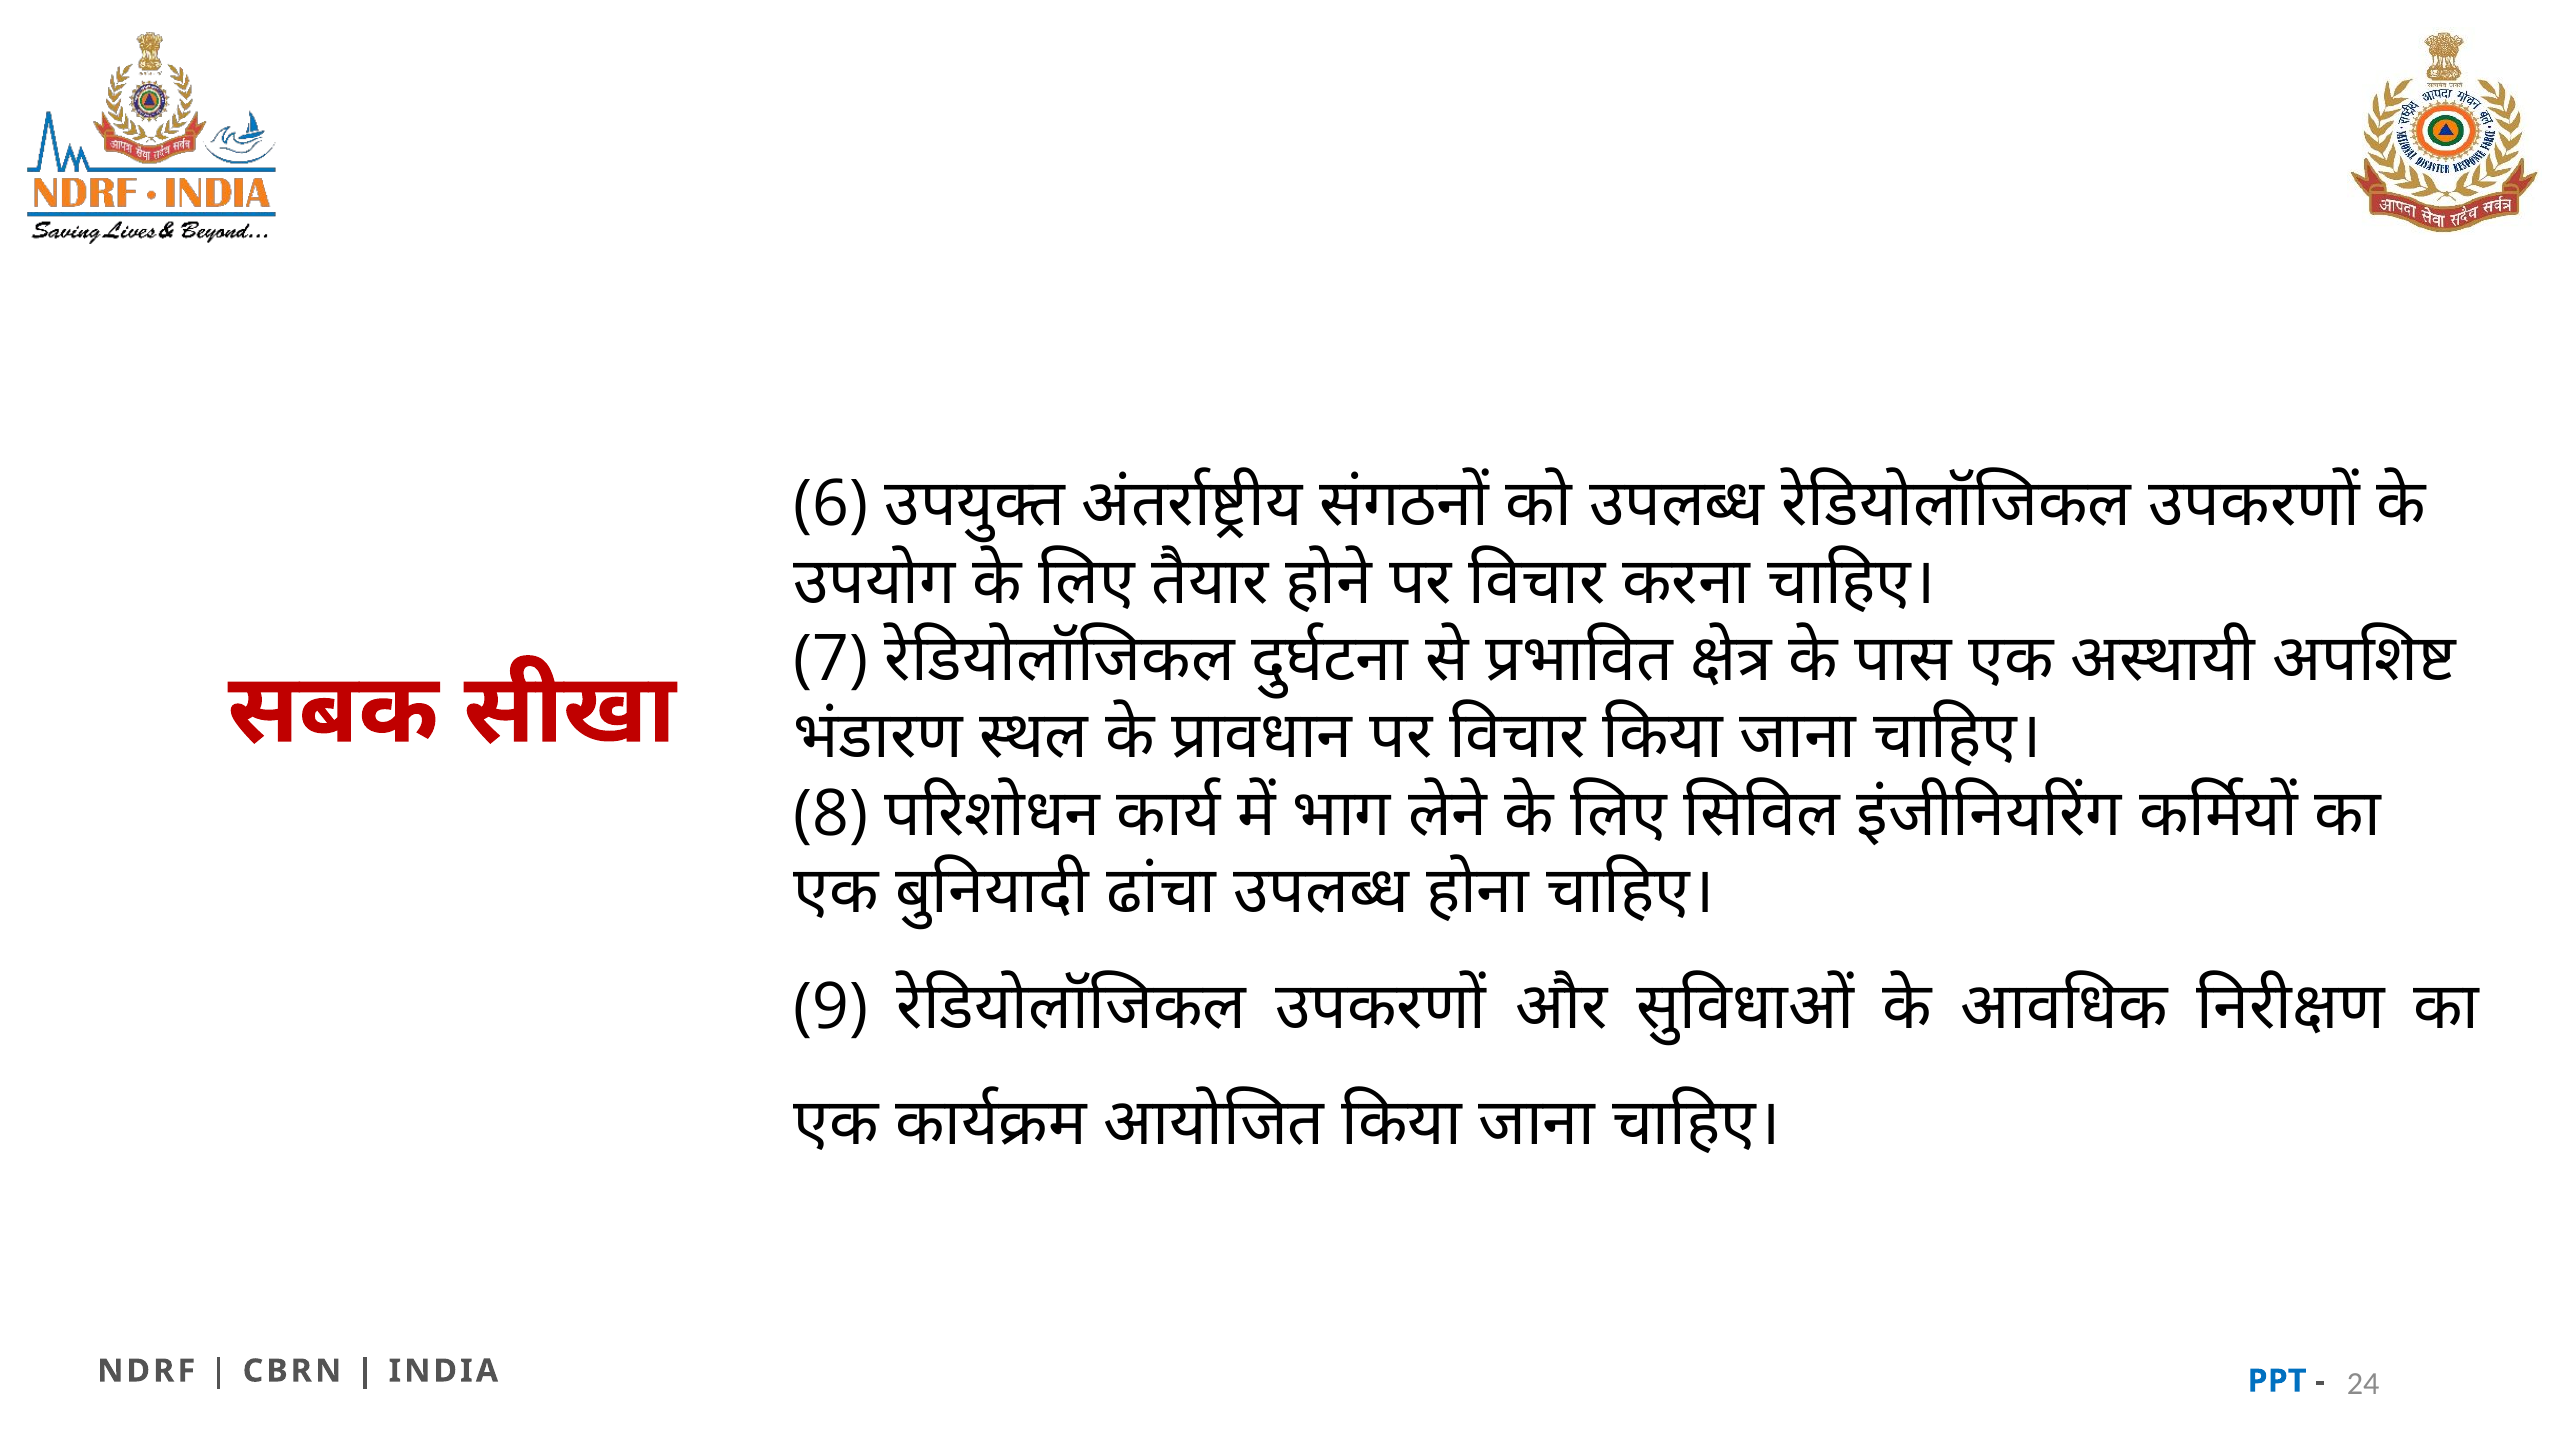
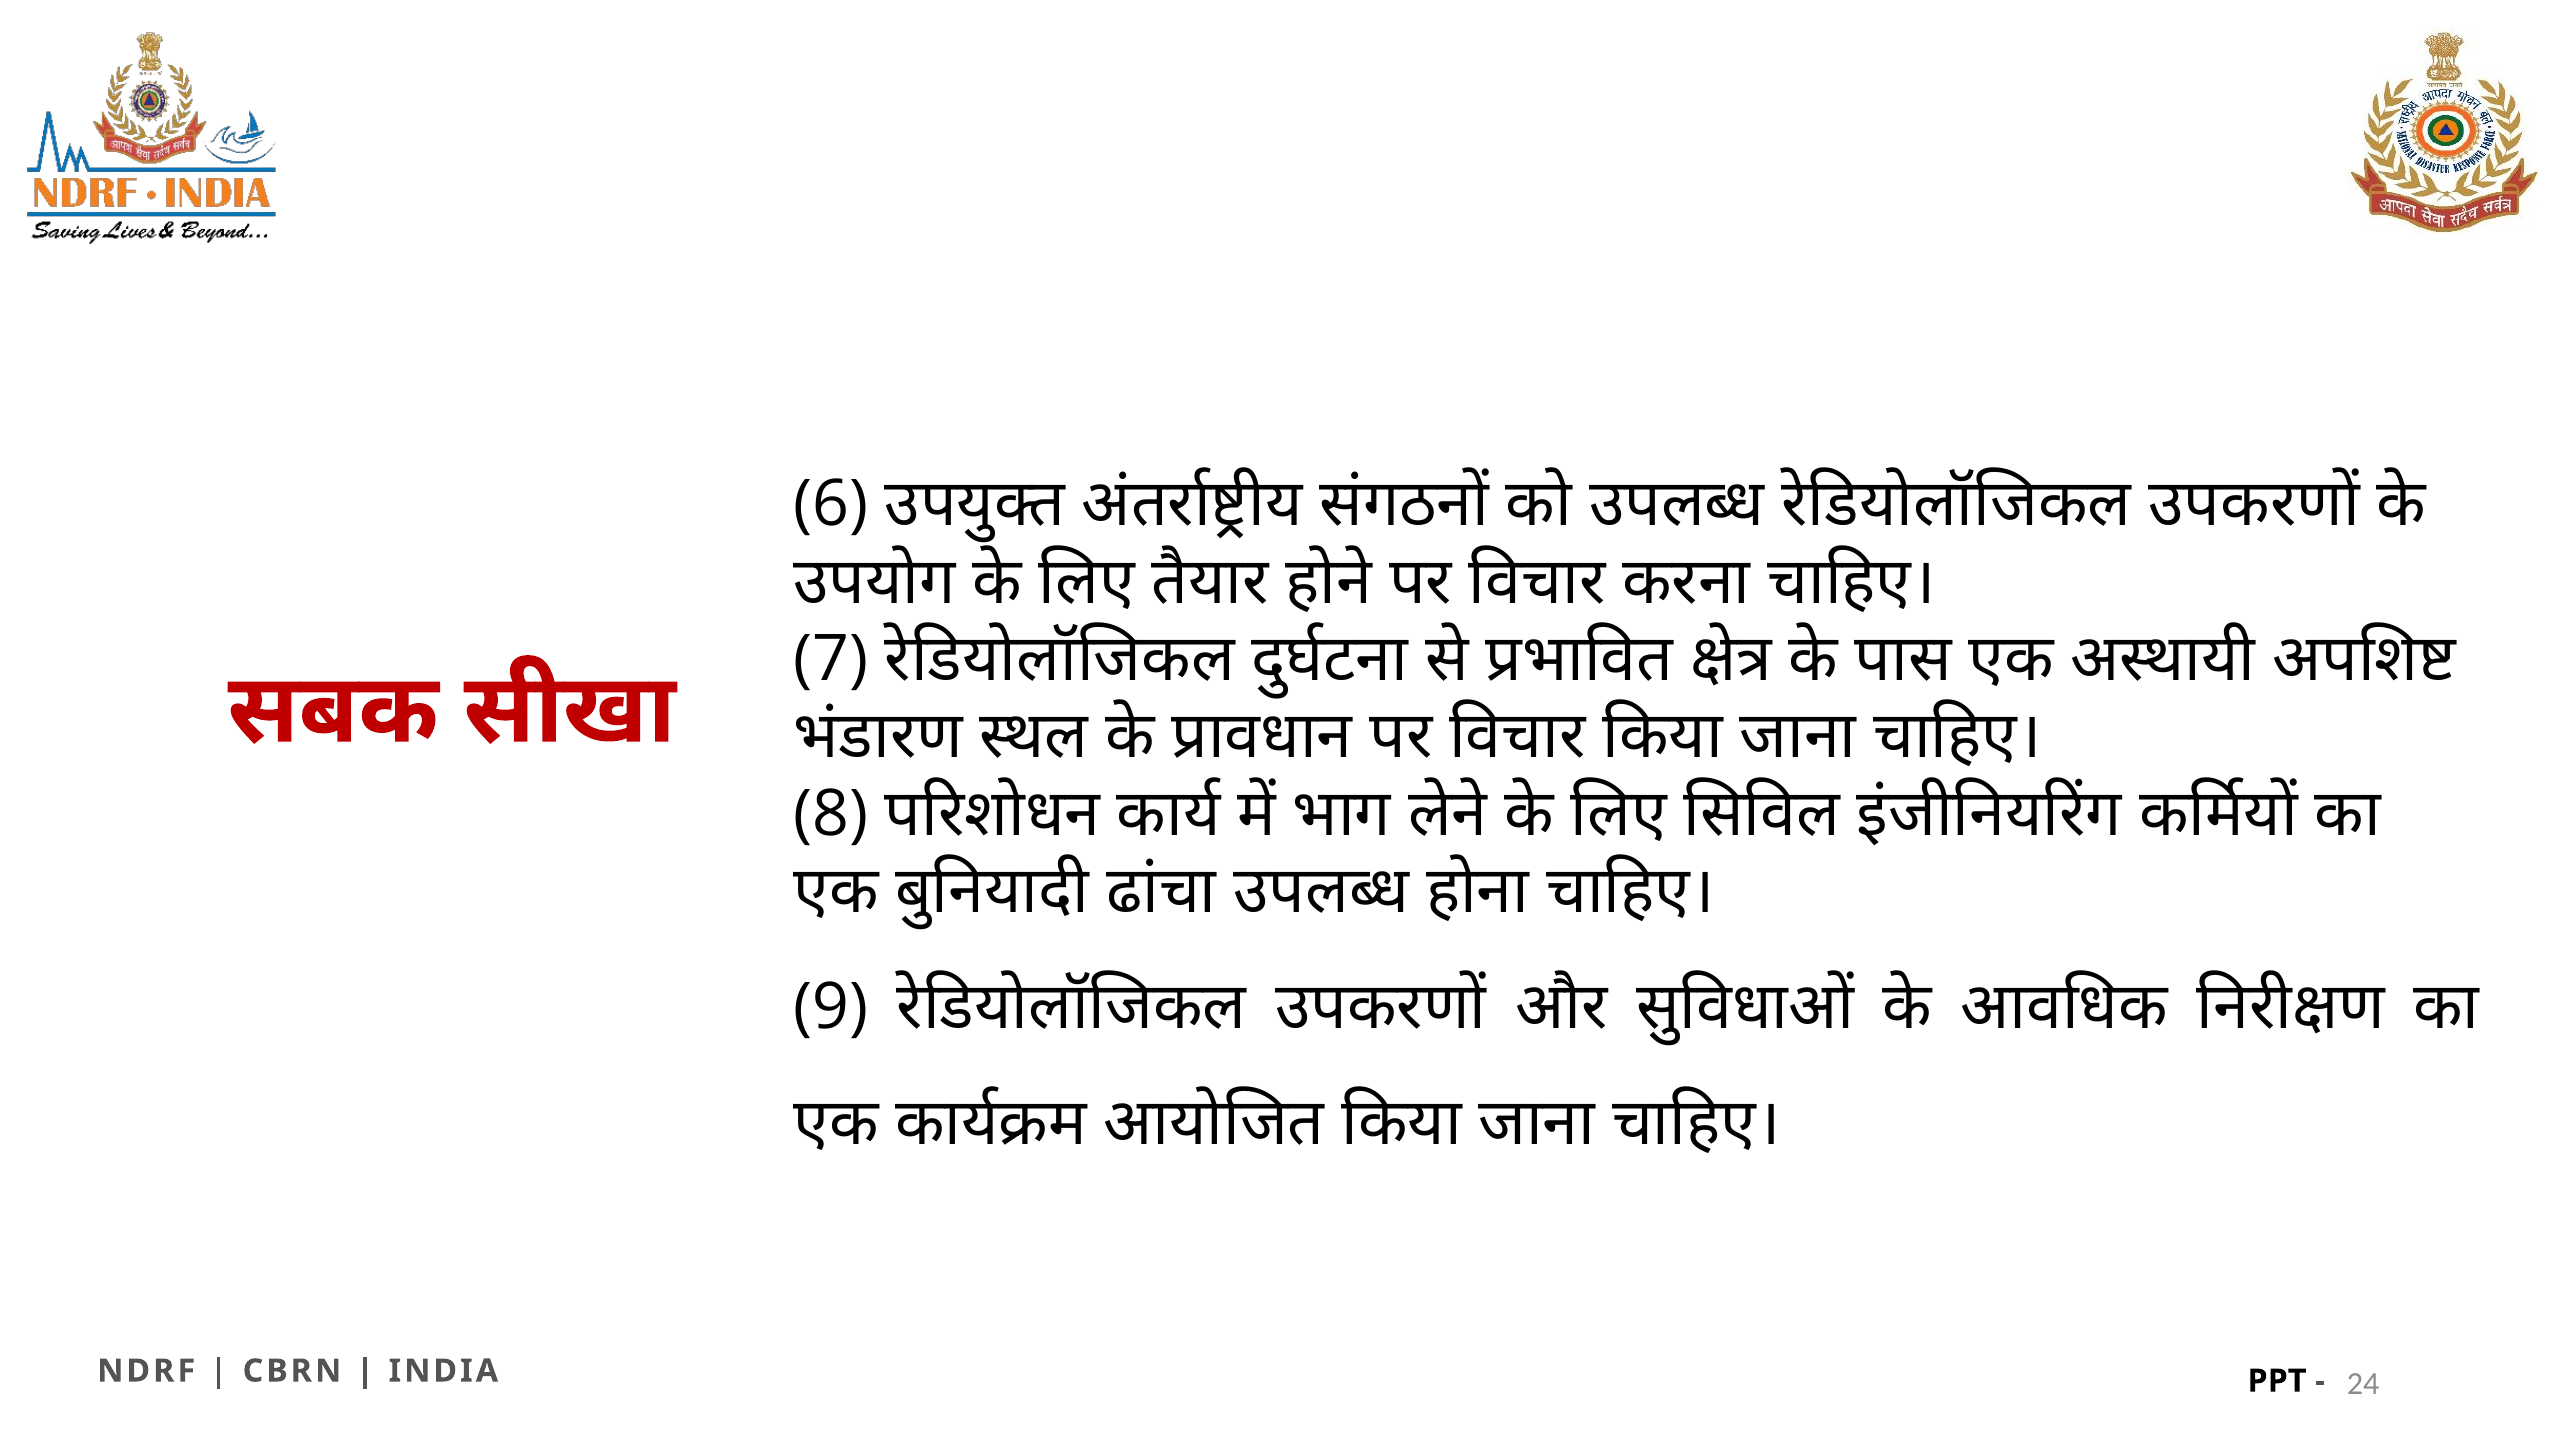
PPT colour: blue -> black
